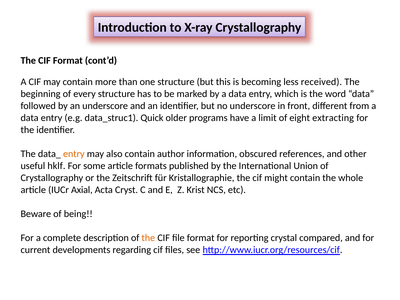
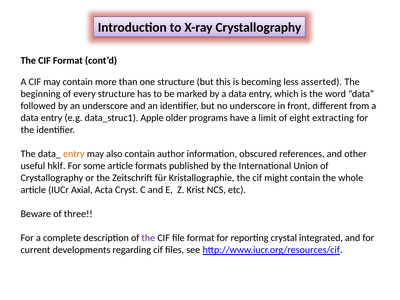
received: received -> asserted
Quick: Quick -> Apple
being: being -> three
the at (148, 238) colour: orange -> purple
compared: compared -> integrated
